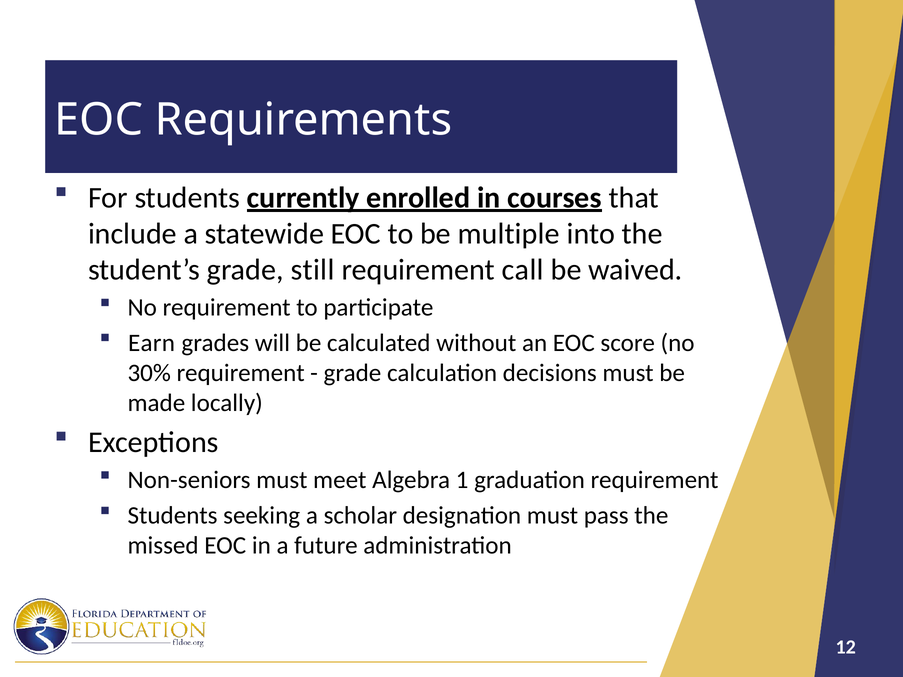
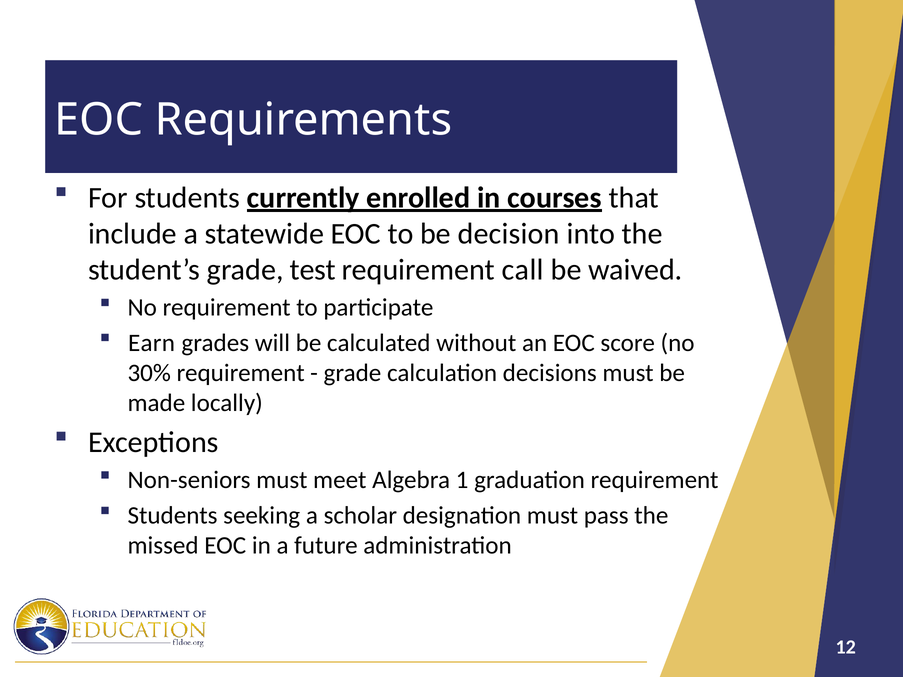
multiple: multiple -> decision
still: still -> test
